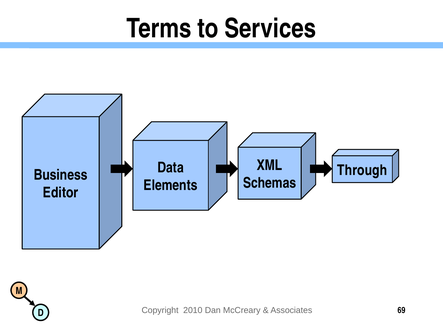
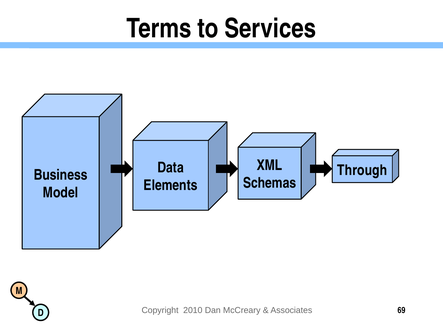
Editor: Editor -> Model
